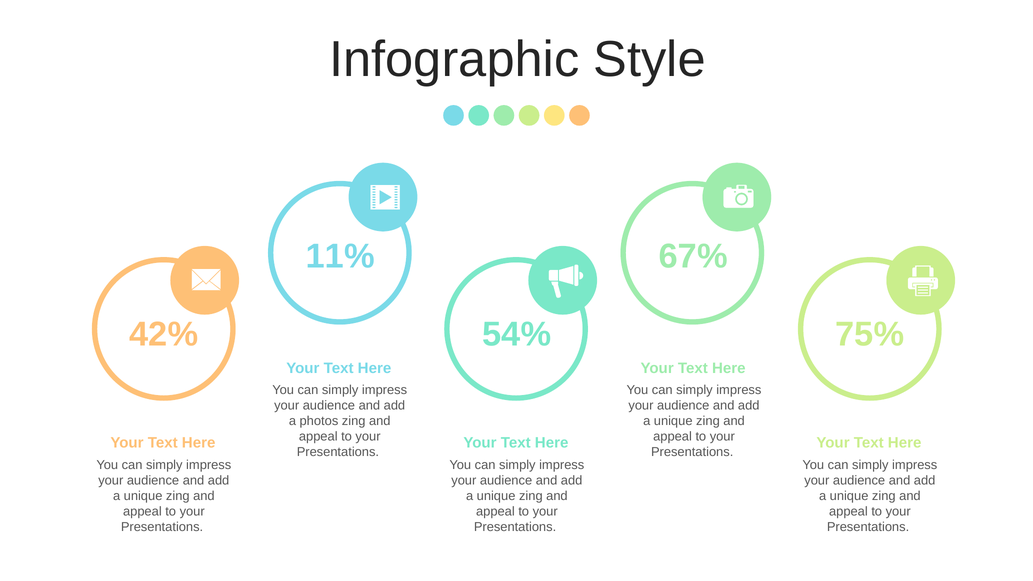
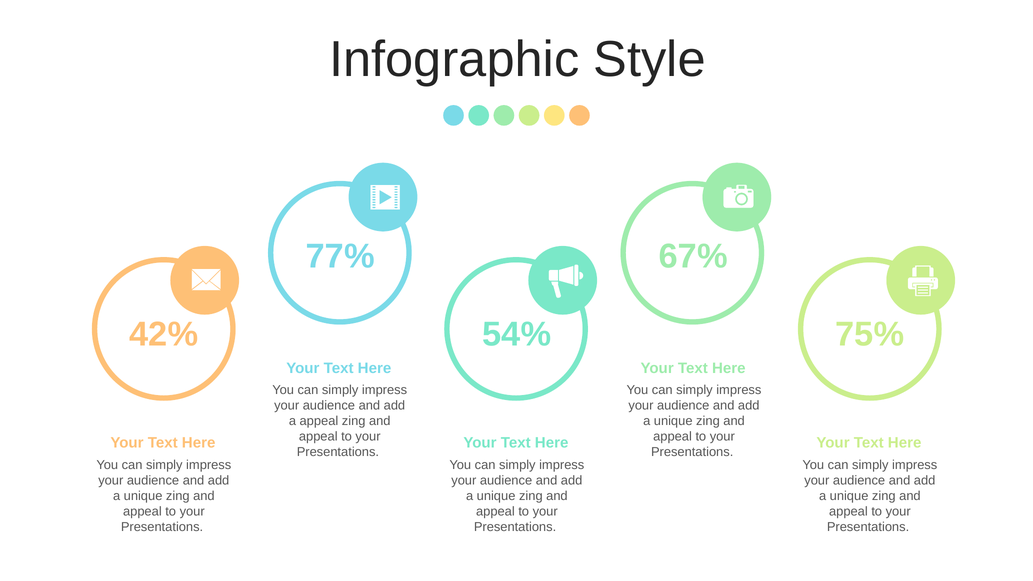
11%: 11% -> 77%
a photos: photos -> appeal
